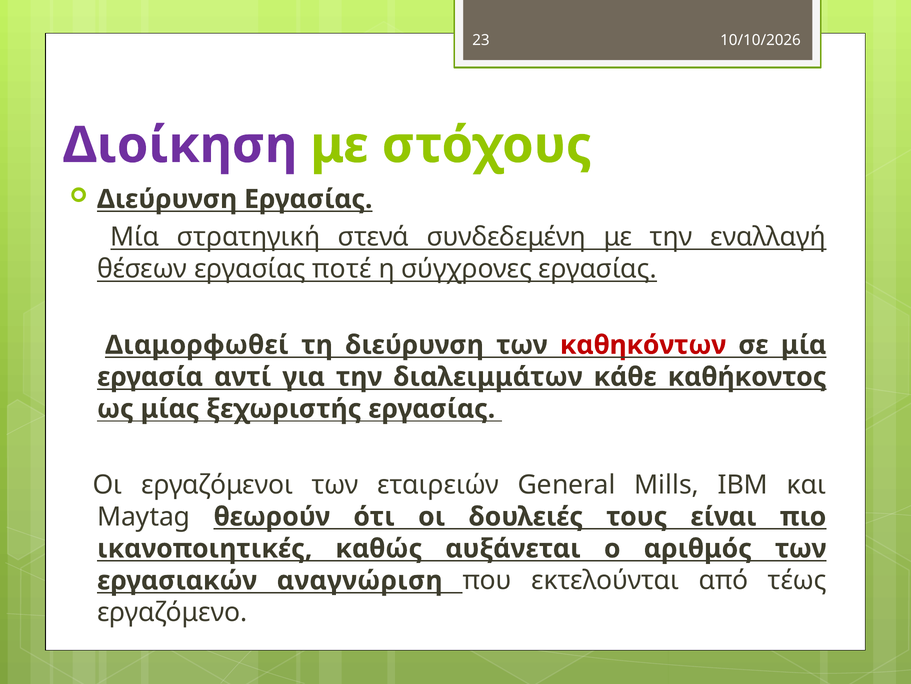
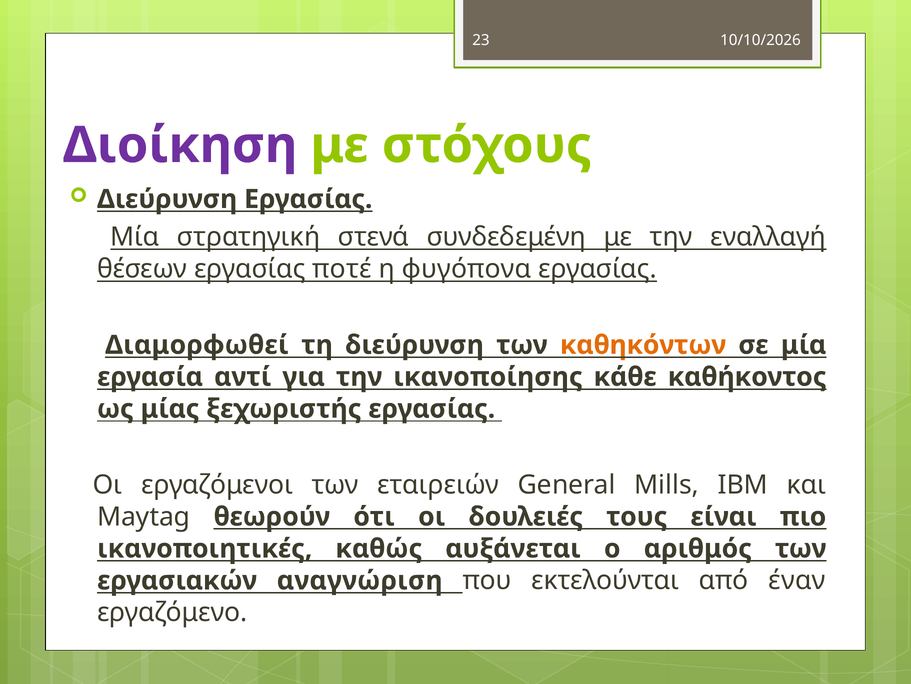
σύγχρονες: σύγχρονες -> φυγόπονα
καθηκόντων colour: red -> orange
διαλειμμάτων: διαλειμμάτων -> ικανοποίησης
τέως: τέως -> έναν
